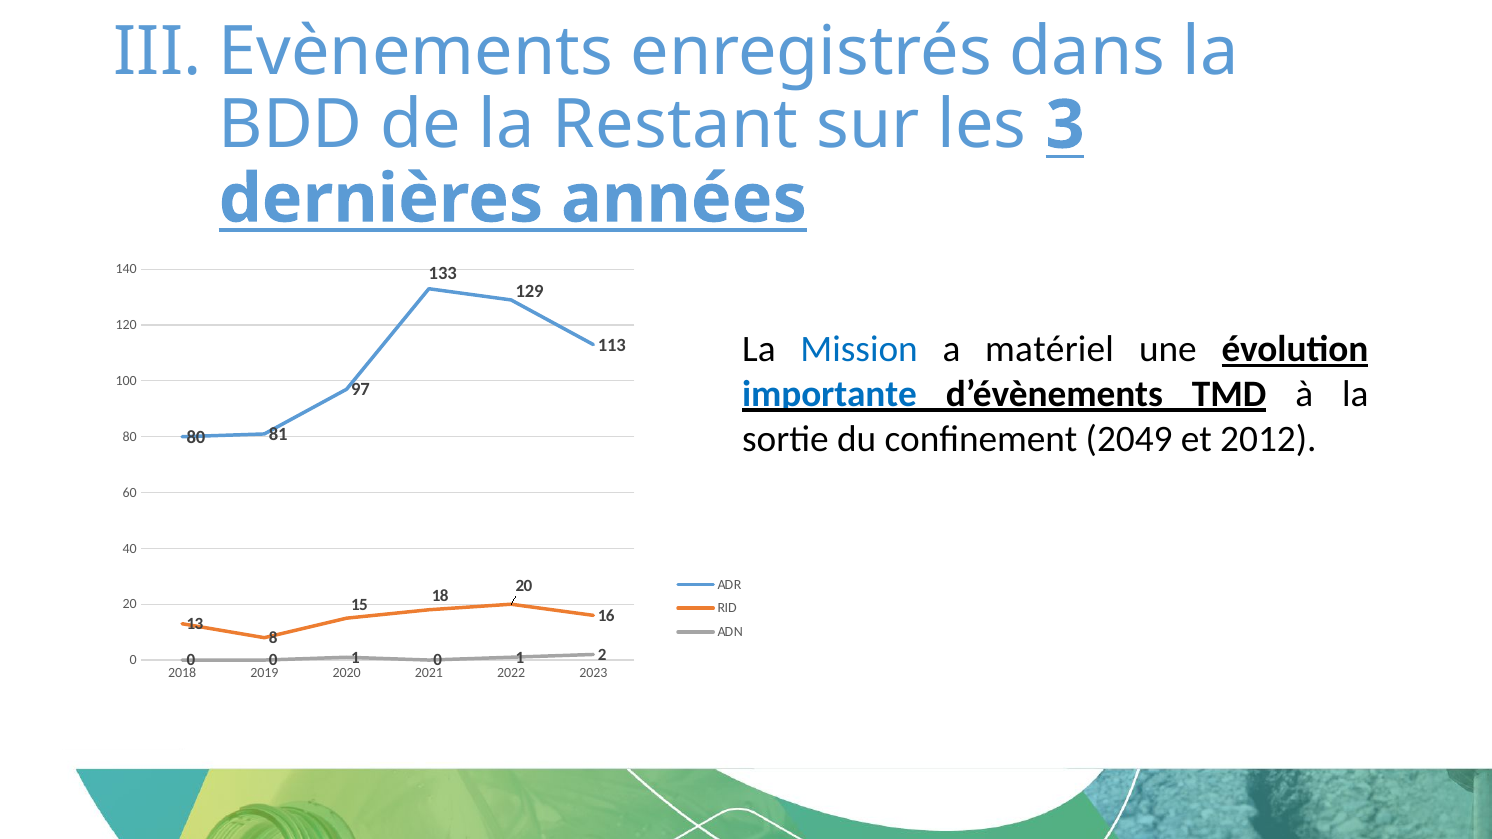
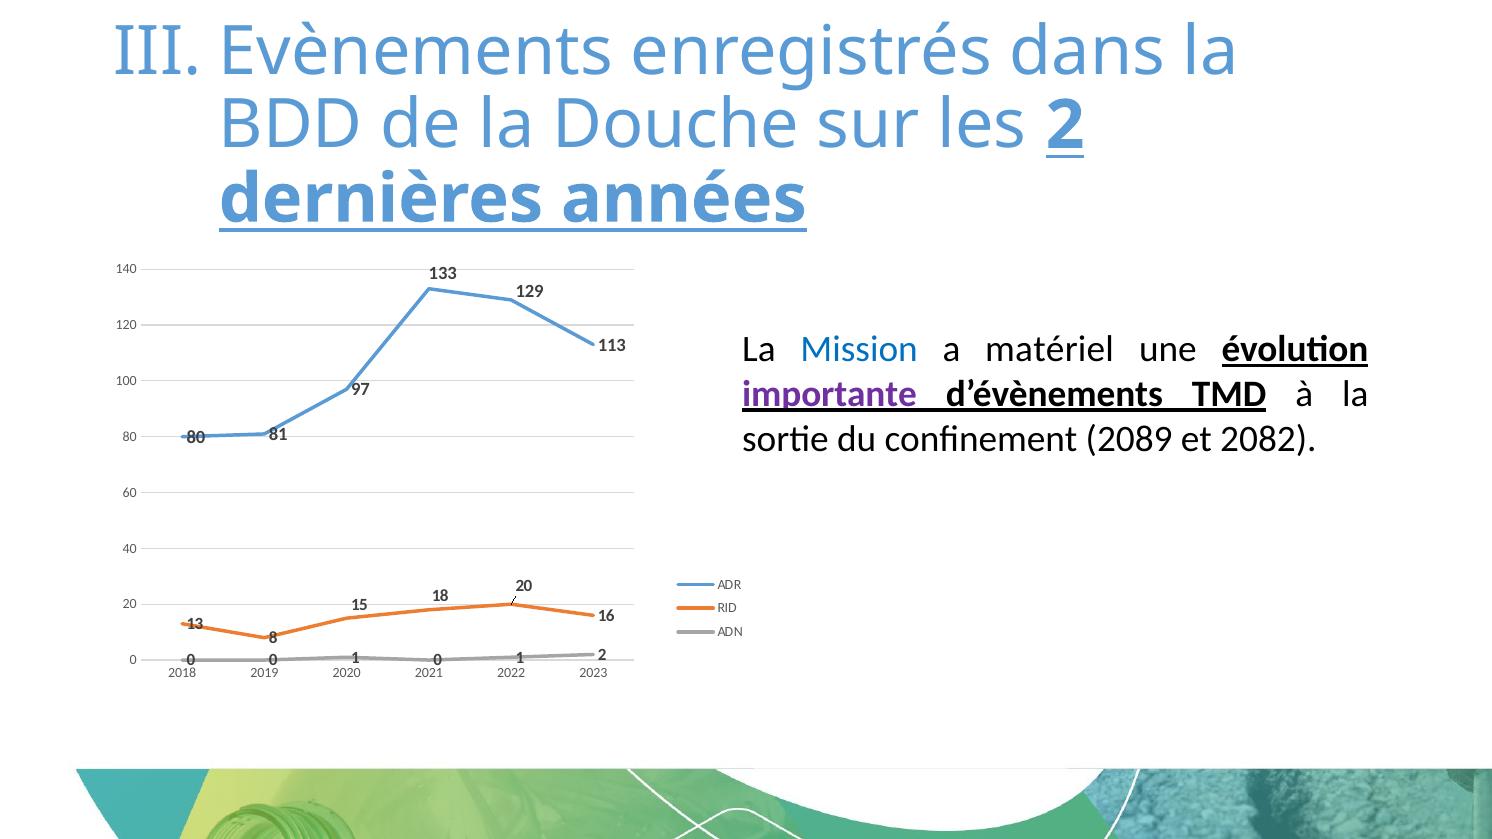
Restant: Restant -> Douche
les 3: 3 -> 2
importante colour: blue -> purple
2049: 2049 -> 2089
2012: 2012 -> 2082
